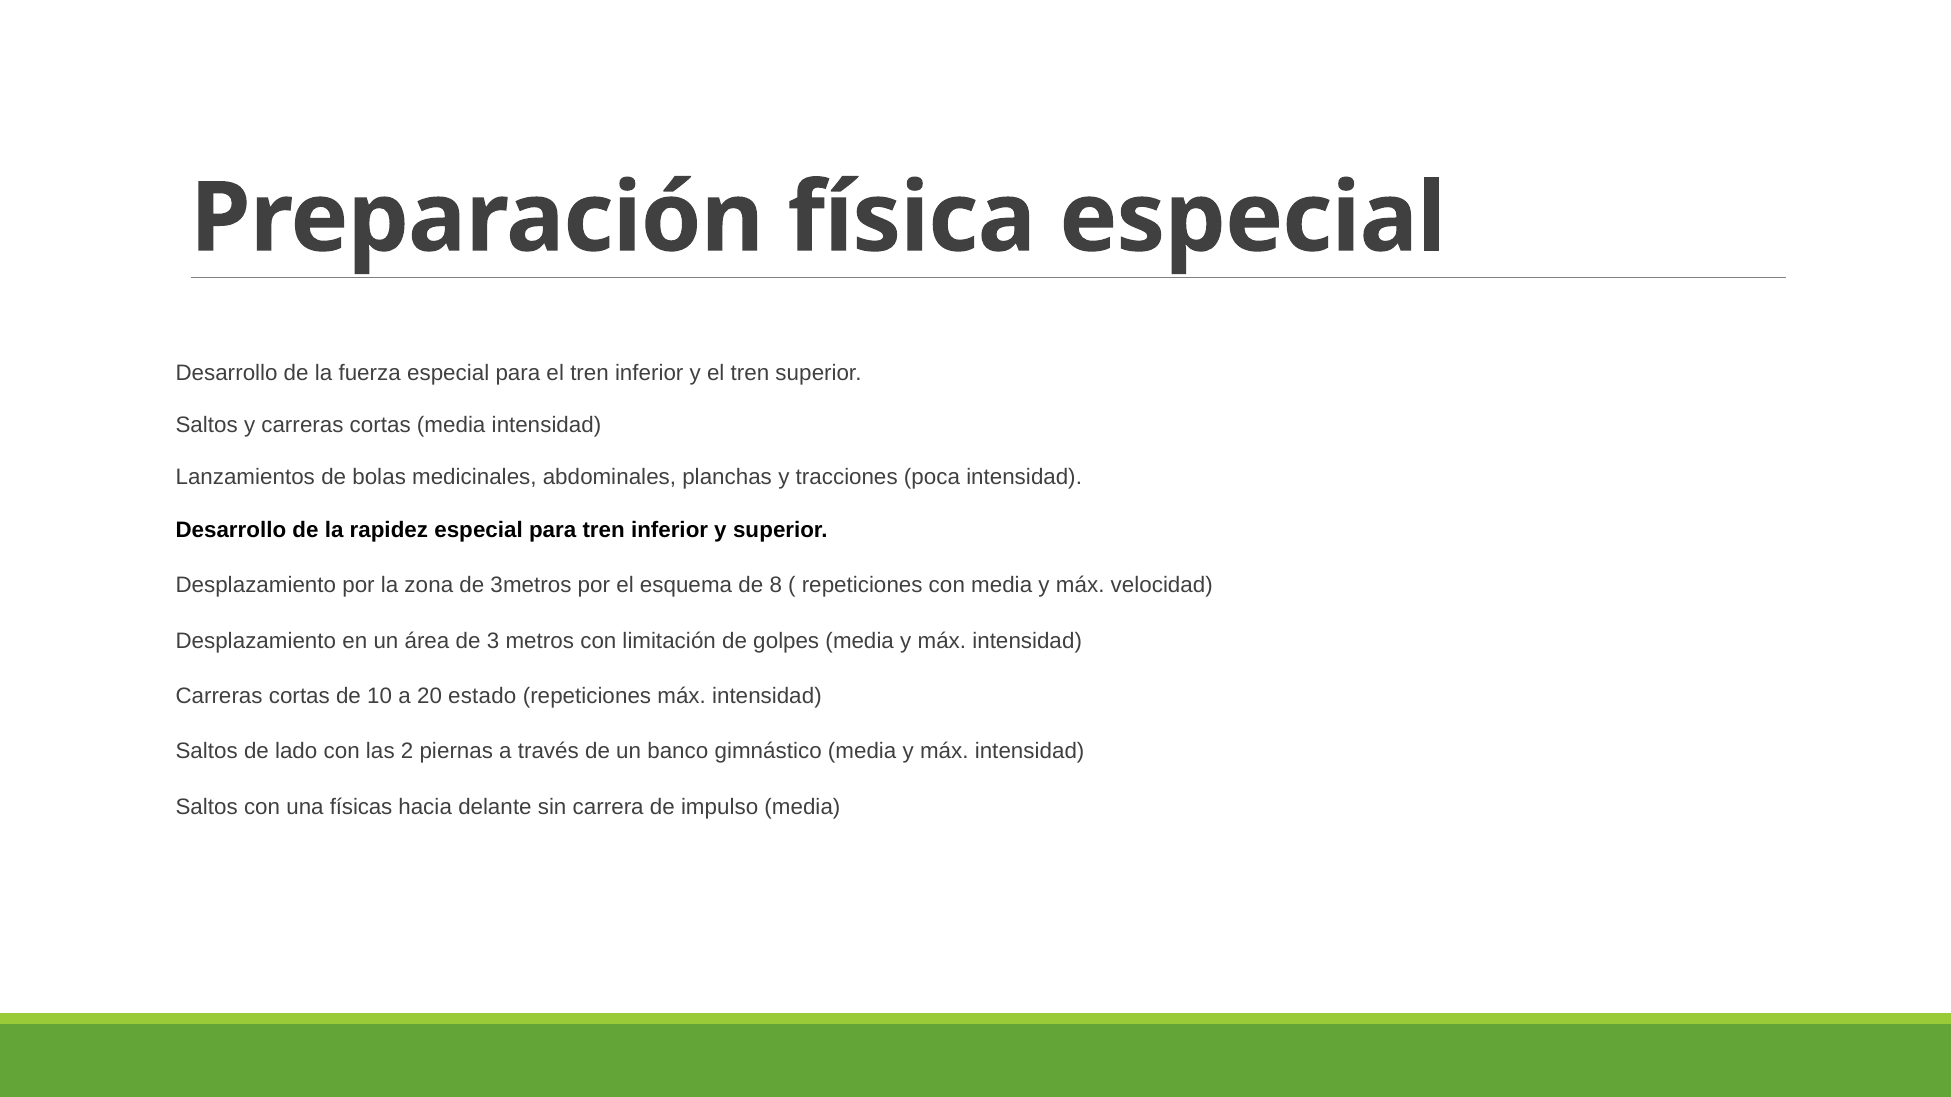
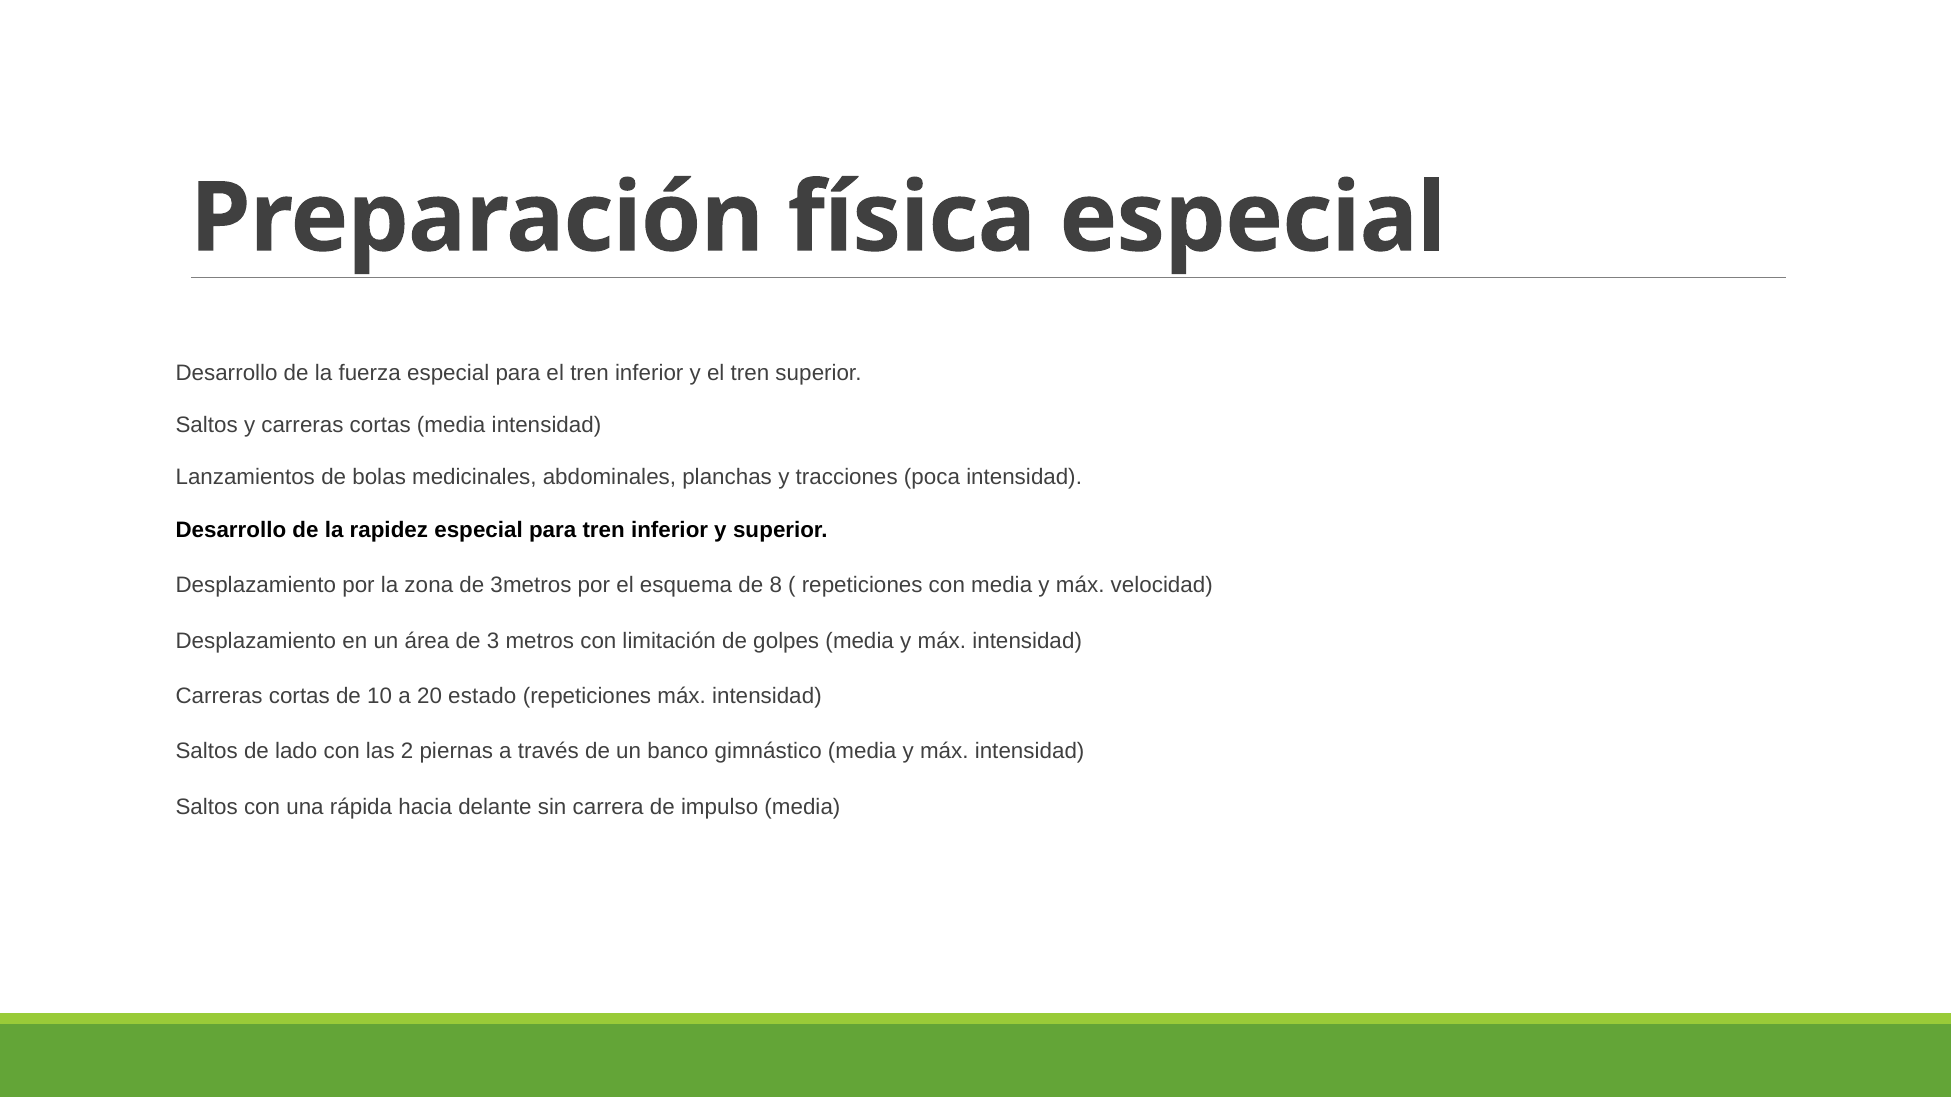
físicas: físicas -> rápida
